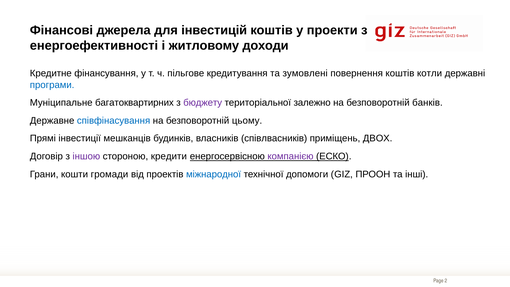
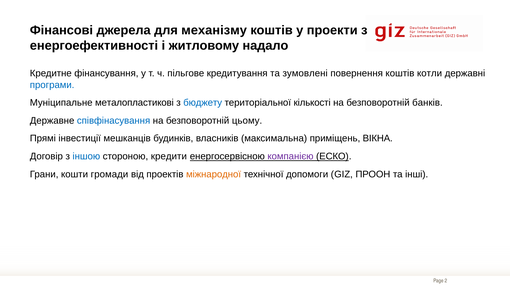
інвестицій: інвестицій -> механізму
доходи: доходи -> надало
багатоквартирних: багатоквартирних -> металопластикові
бюджету colour: purple -> blue
залежно: залежно -> кількості
співлвасників: співлвасників -> максимальна
ДВОХ: ДВОХ -> ВІКНА
іншою colour: purple -> blue
міжнародної colour: blue -> orange
